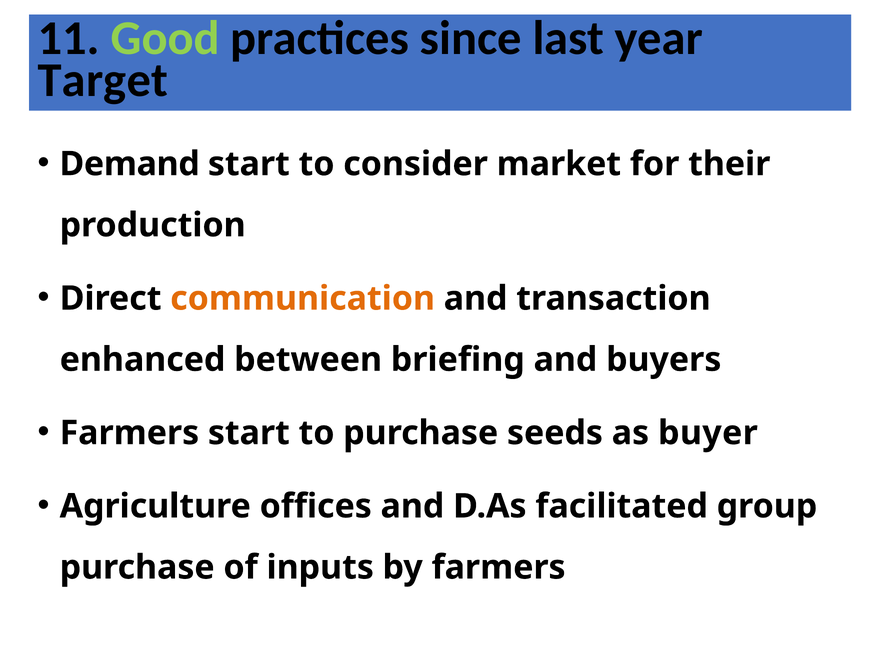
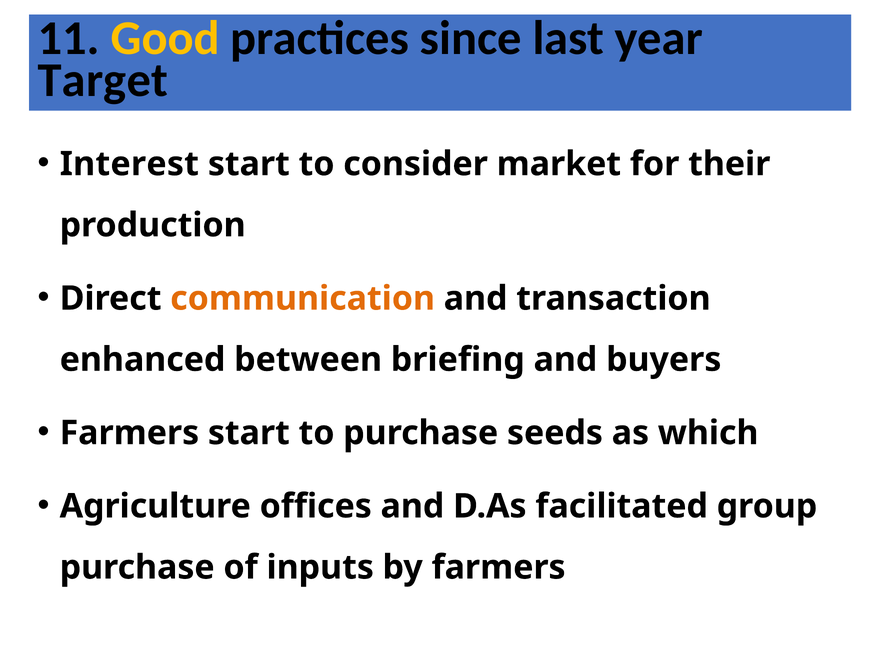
Good colour: light green -> yellow
Demand: Demand -> Interest
buyer: buyer -> which
